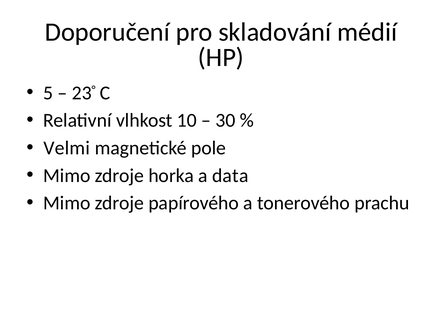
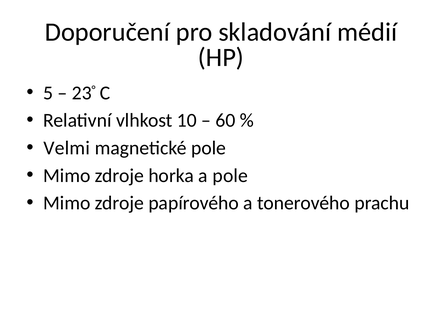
30: 30 -> 60
a data: data -> pole
